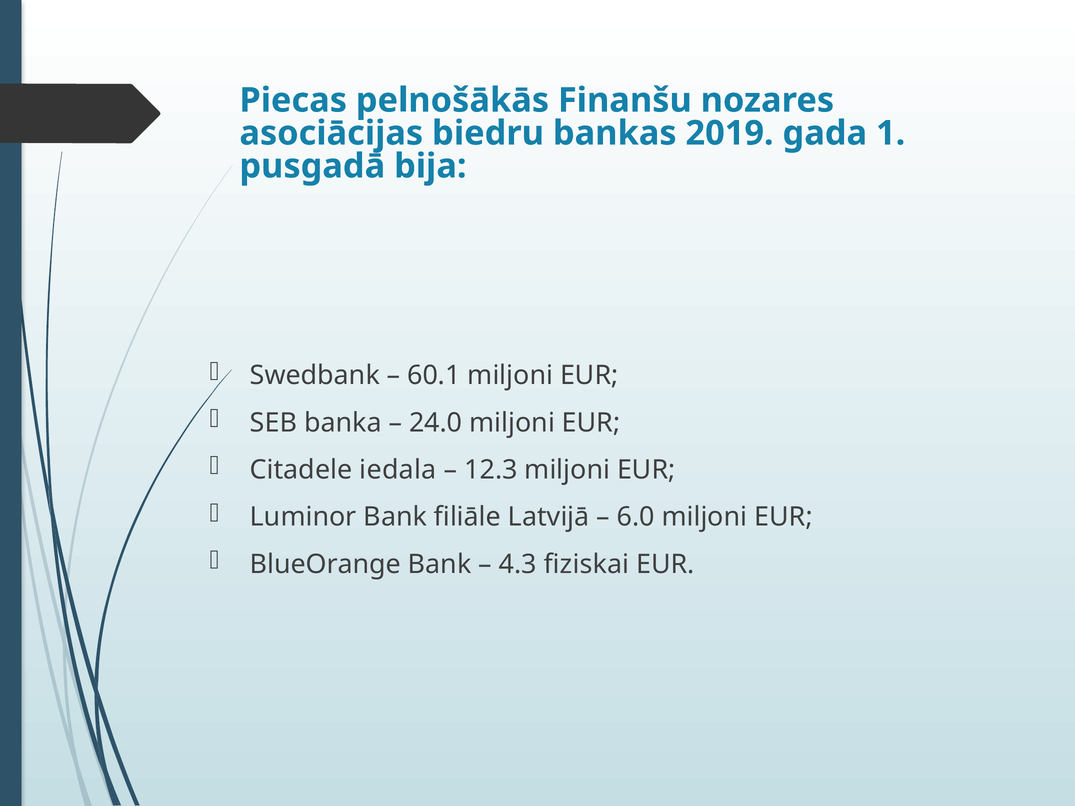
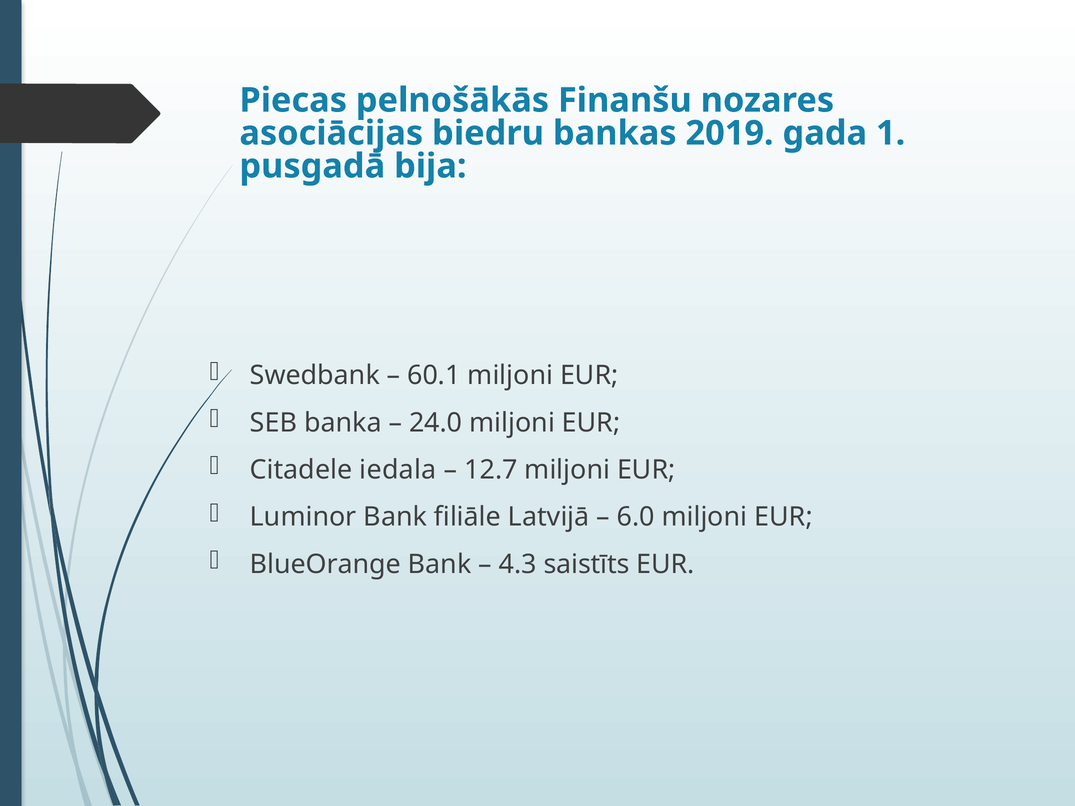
12.3: 12.3 -> 12.7
fiziskai: fiziskai -> saistīts
